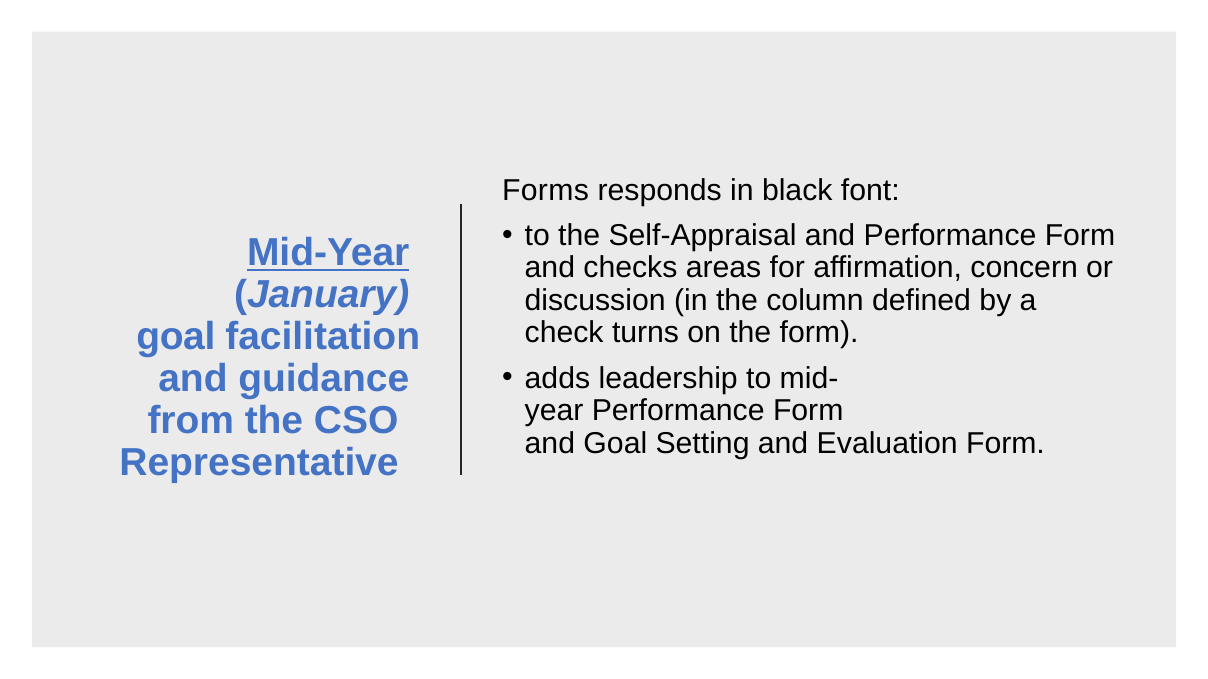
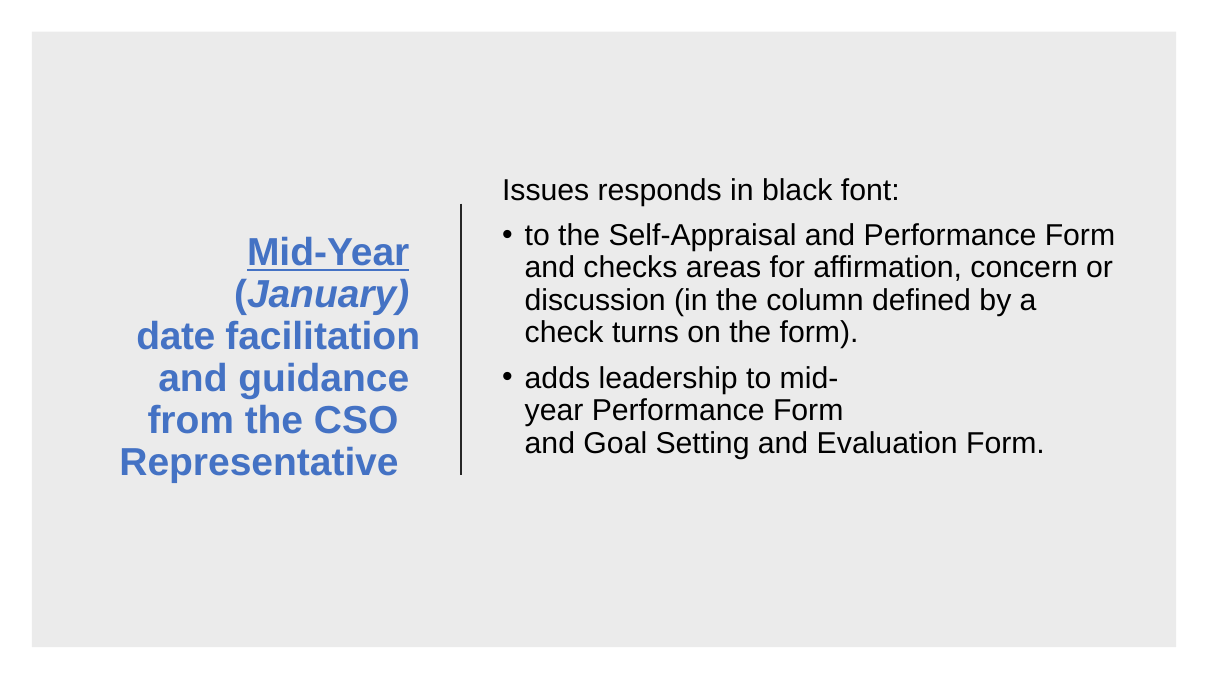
Forms: Forms -> Issues
goal at (176, 337): goal -> date
